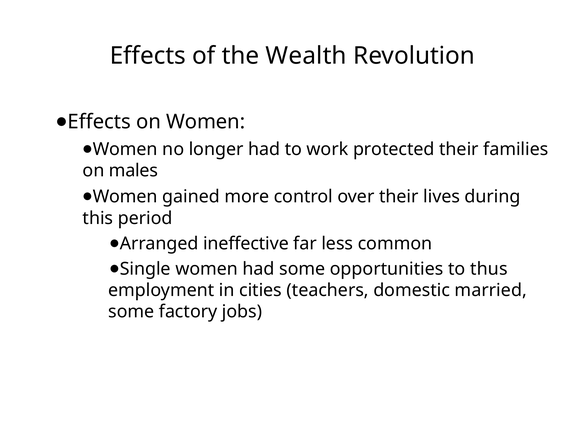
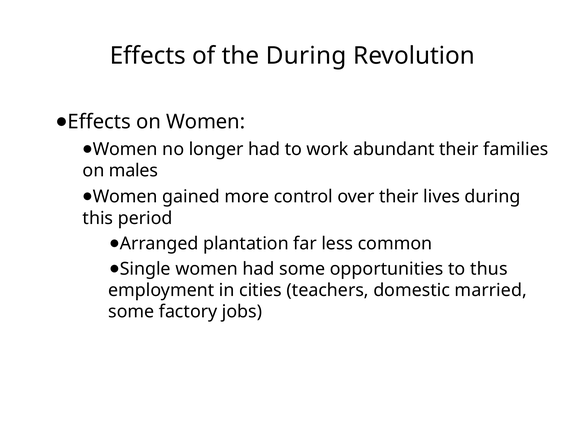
the Wealth: Wealth -> During
protected: protected -> abundant
ineffective: ineffective -> plantation
